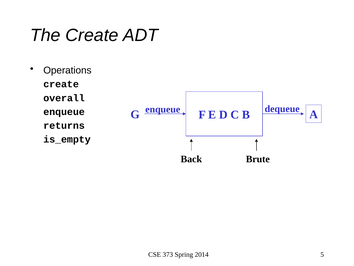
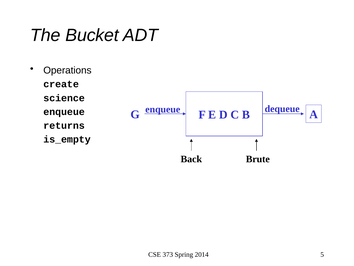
The Create: Create -> Bucket
overall: overall -> science
